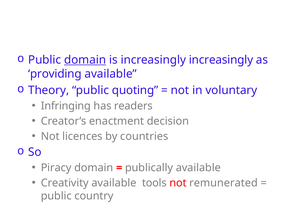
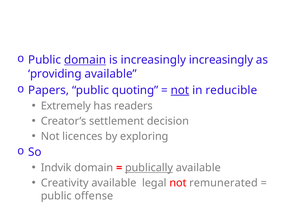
Theory: Theory -> Papers
not at (180, 90) underline: none -> present
voluntary: voluntary -> reducible
Infringing: Infringing -> Extremely
enactment: enactment -> settlement
countries: countries -> exploring
Piracy: Piracy -> Indvik
publically underline: none -> present
tools: tools -> legal
country: country -> offense
